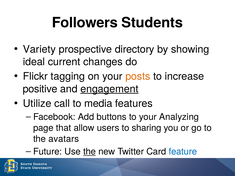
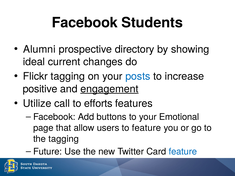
Followers at (85, 23): Followers -> Facebook
Variety: Variety -> Alumni
posts colour: orange -> blue
media: media -> efforts
Analyzing: Analyzing -> Emotional
to sharing: sharing -> feature
the avatars: avatars -> tagging
the at (90, 152) underline: present -> none
